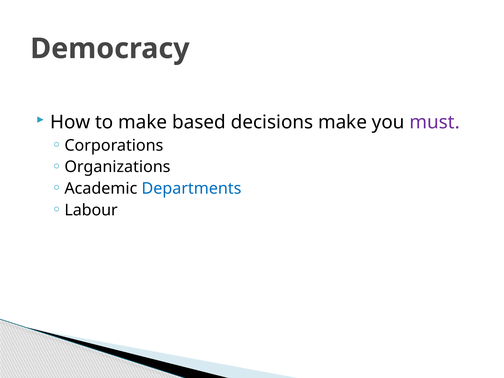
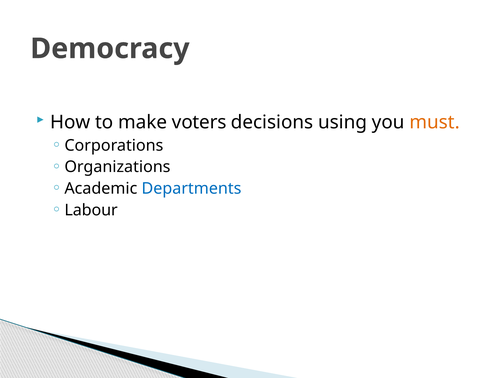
based: based -> voters
decisions make: make -> using
must colour: purple -> orange
